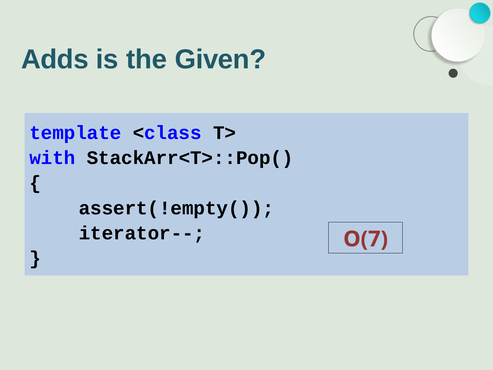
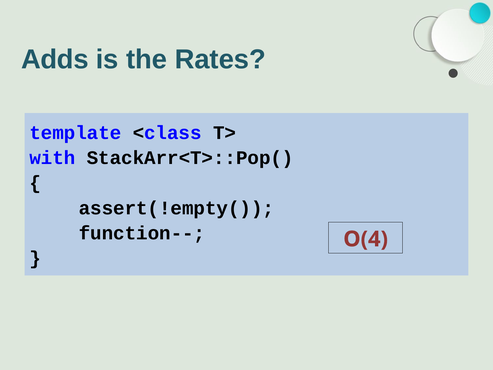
Given: Given -> Rates
iterator--: iterator-- -> function--
O(7: O(7 -> O(4
